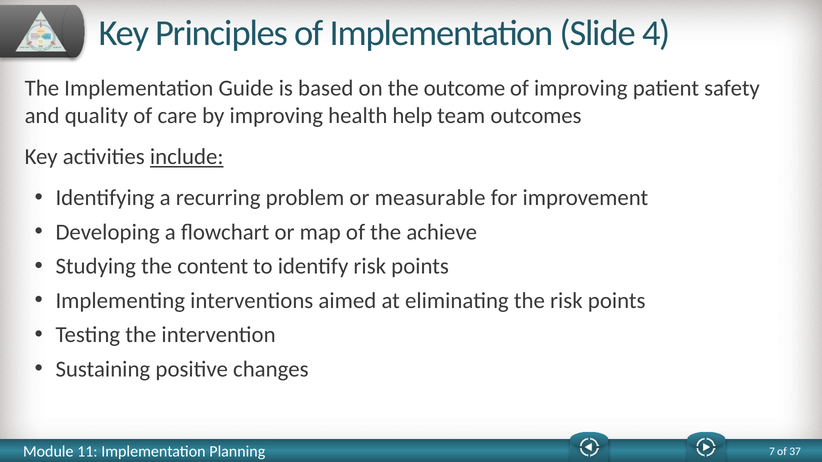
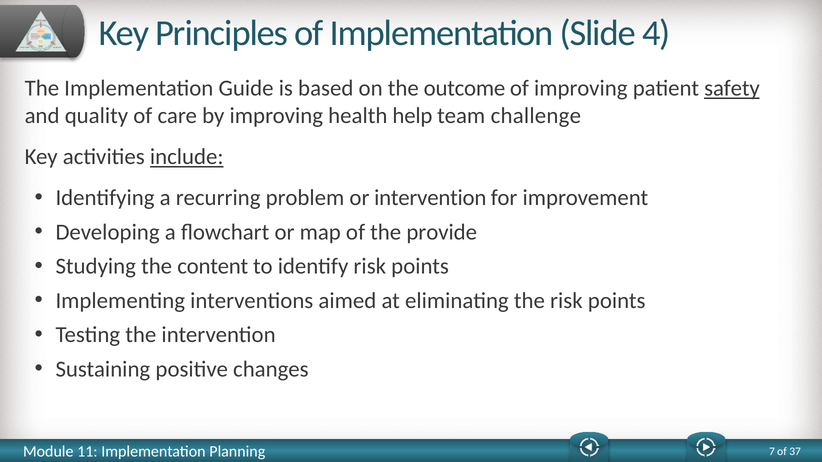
safety underline: none -> present
outcomes: outcomes -> challenge
or measurable: measurable -> intervention
achieve: achieve -> provide
